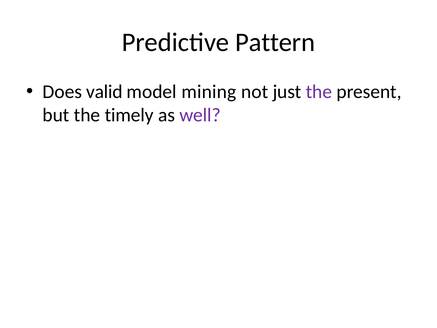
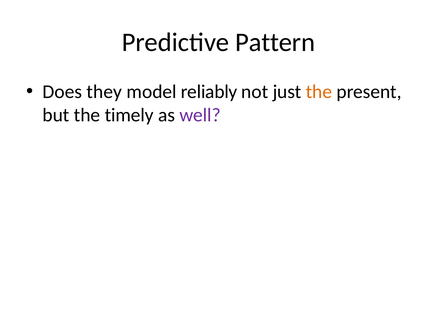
valid: valid -> they
mining: mining -> reliably
the at (319, 92) colour: purple -> orange
